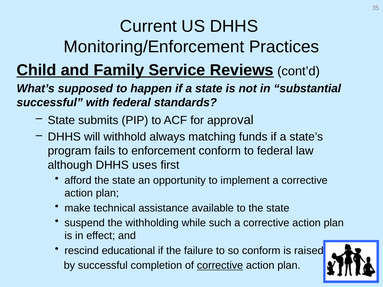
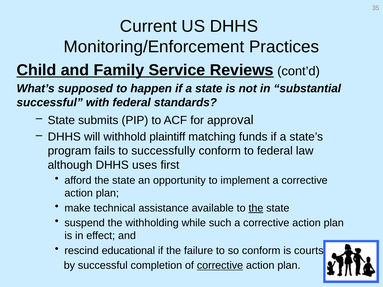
always: always -> plaintiff
enforcement: enforcement -> successfully
the at (256, 208) underline: none -> present
raised: raised -> courts
